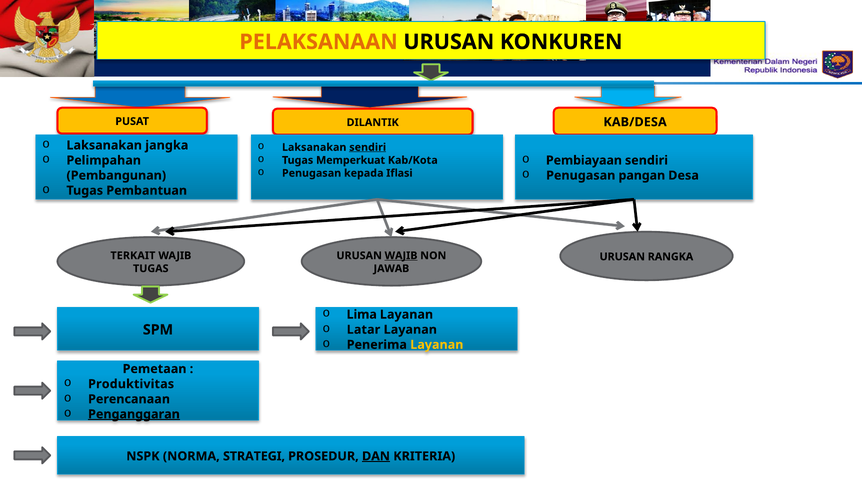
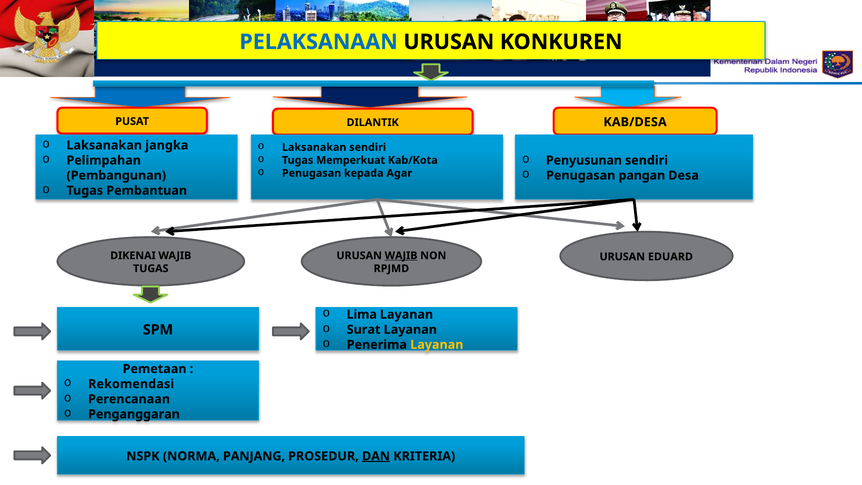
PELAKSANAAN colour: orange -> blue
sendiri at (368, 147) underline: present -> none
Pembiayaan: Pembiayaan -> Penyusunan
Iflasi: Iflasi -> Agar
TERKAIT: TERKAIT -> DIKENAI
RANGKA: RANGKA -> EDUARD
JAWAB: JAWAB -> RPJMD
Latar: Latar -> Surat
Produktivitas: Produktivitas -> Rekomendasi
Penganggaran underline: present -> none
STRATEGI: STRATEGI -> PANJANG
